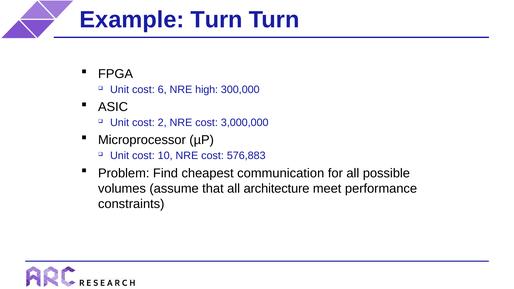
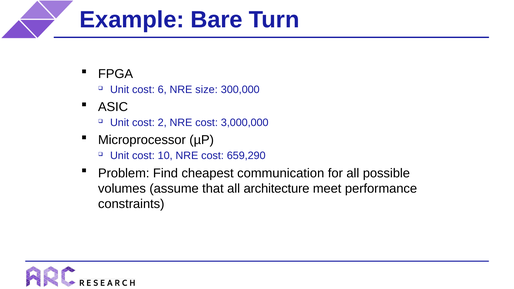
Example Turn: Turn -> Bare
high: high -> size
576,883: 576,883 -> 659,290
